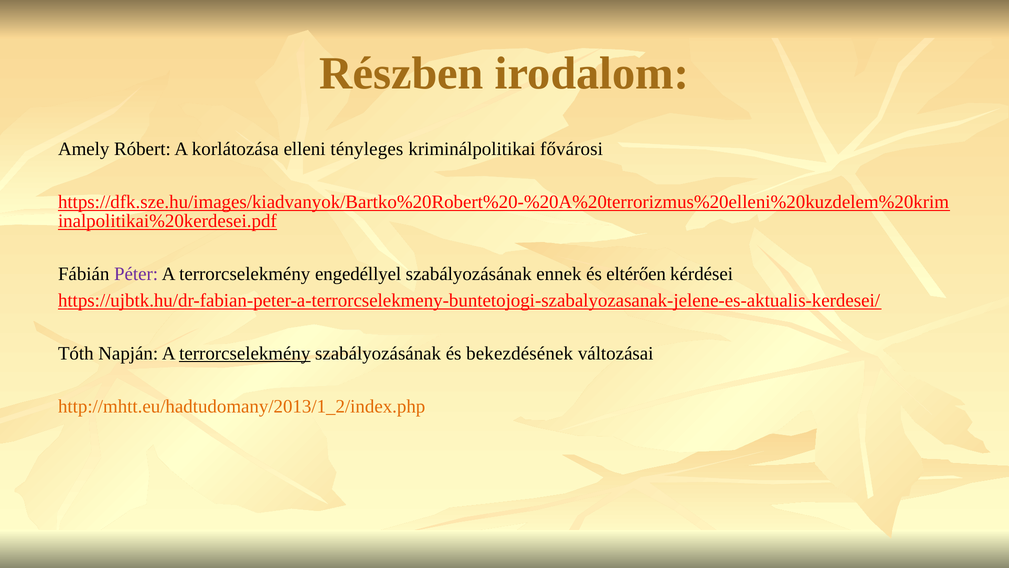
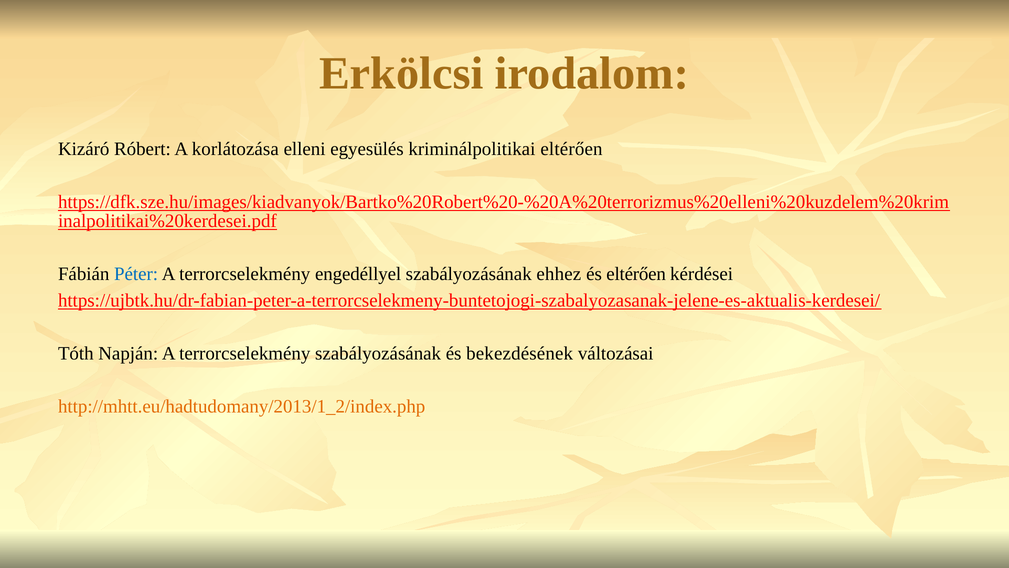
Részben: Részben -> Erkölcsi
Amely: Amely -> Kizáró
tényleges: tényleges -> egyesülés
kriminálpolitikai fővárosi: fővárosi -> eltérően
Péter colour: purple -> blue
ennek: ennek -> ehhez
terrorcselekmény at (245, 353) underline: present -> none
